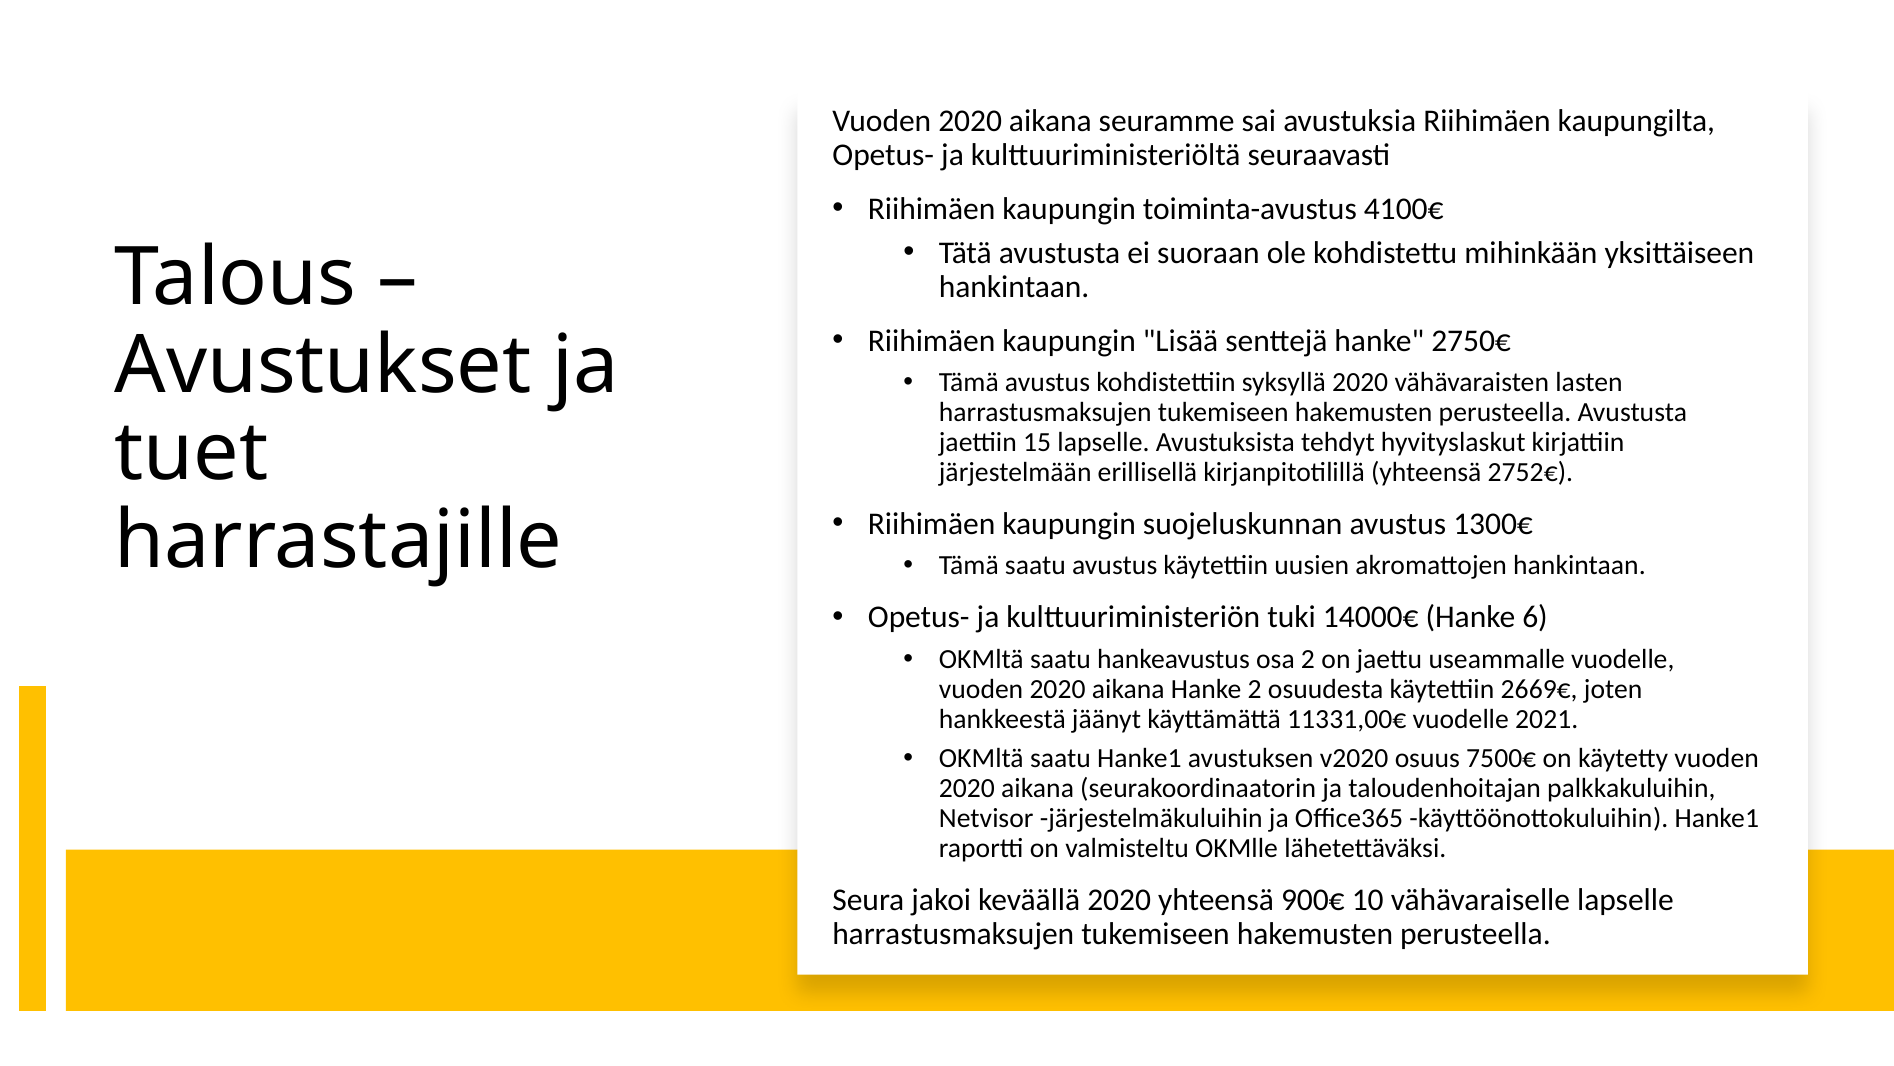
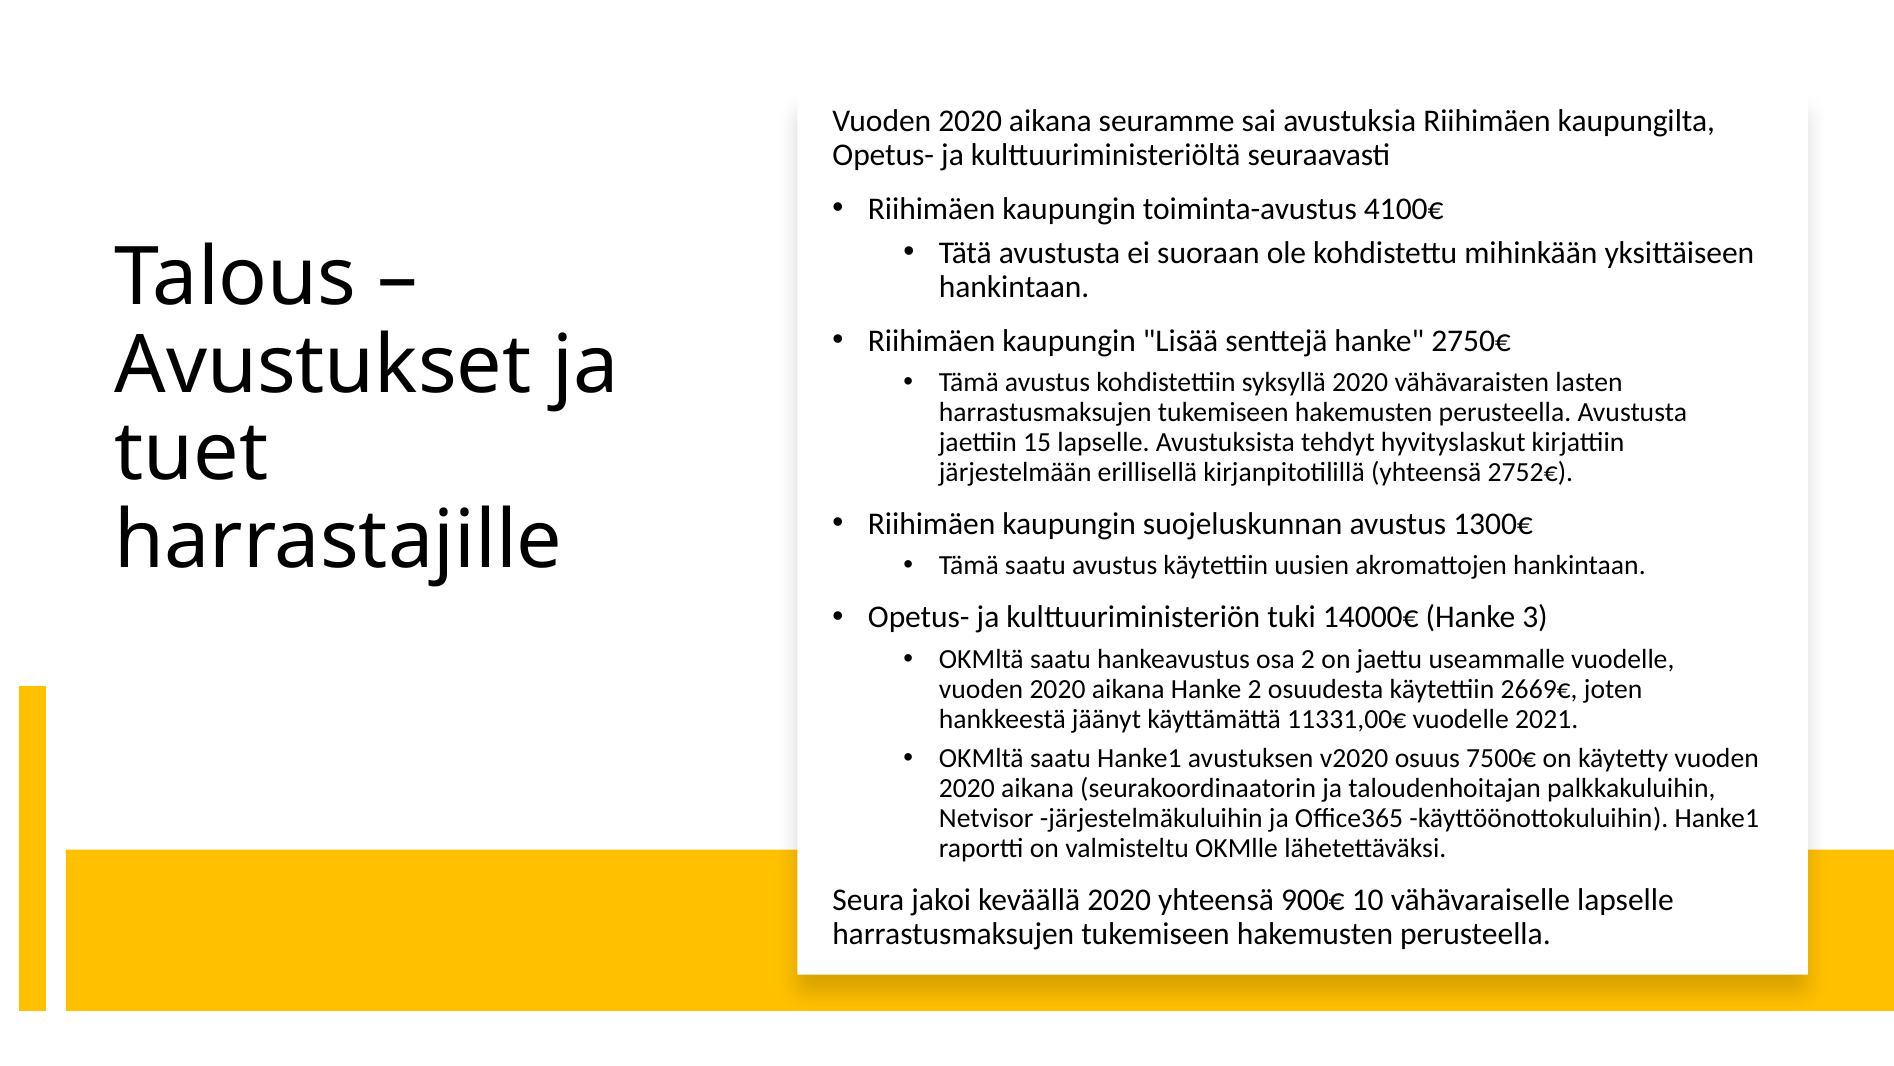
6: 6 -> 3
